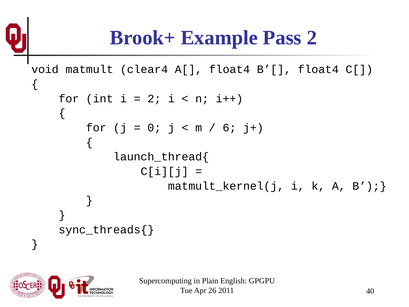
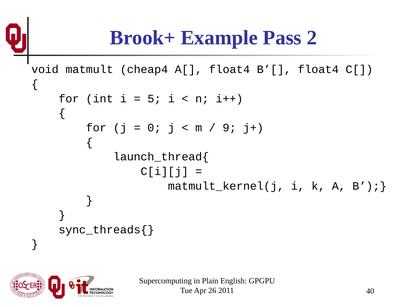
clear4: clear4 -> cheap4
2 at (154, 99): 2 -> 5
6: 6 -> 9
